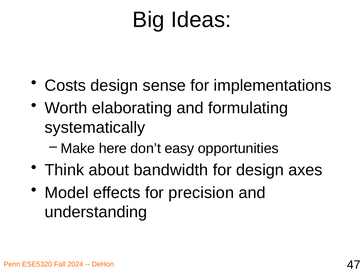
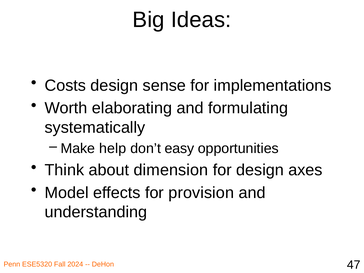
here: here -> help
bandwidth: bandwidth -> dimension
precision: precision -> provision
